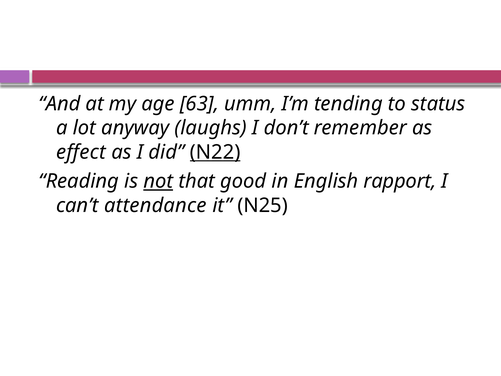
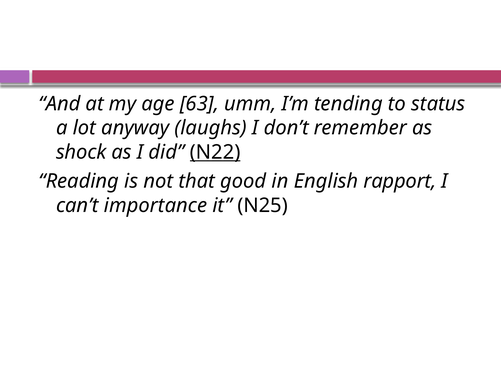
effect: effect -> shock
not underline: present -> none
attendance: attendance -> importance
